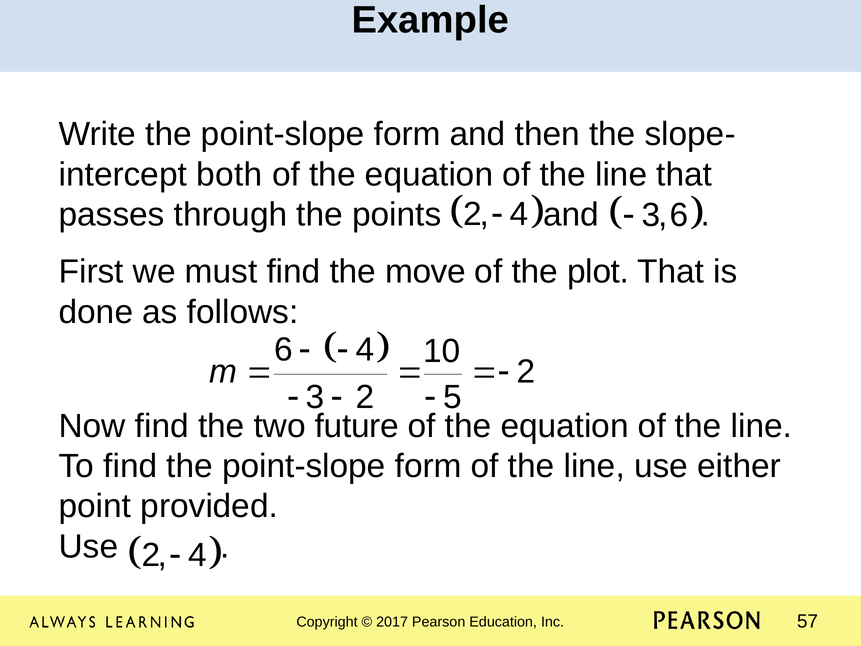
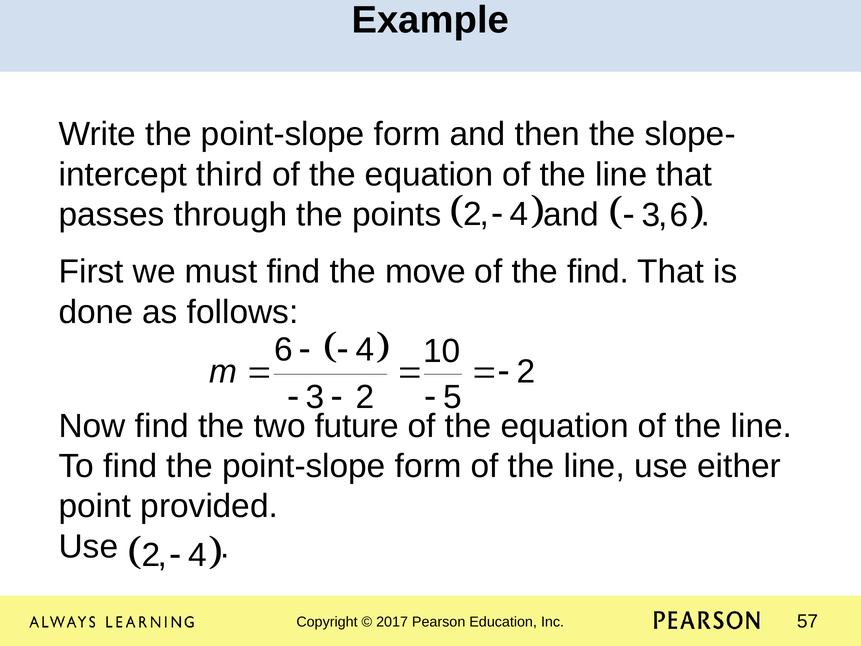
both: both -> third
the plot: plot -> find
